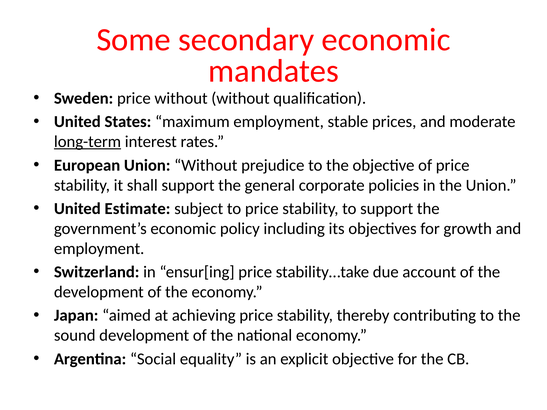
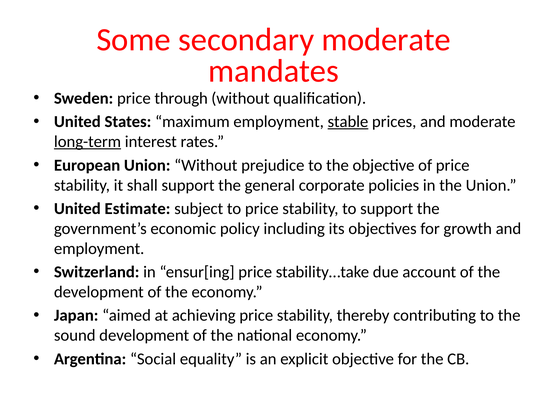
secondary economic: economic -> moderate
price without: without -> through
stable underline: none -> present
